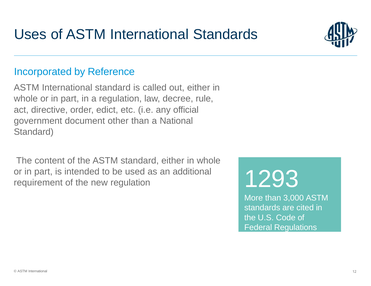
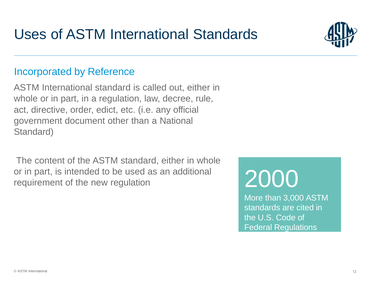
1293: 1293 -> 2000
